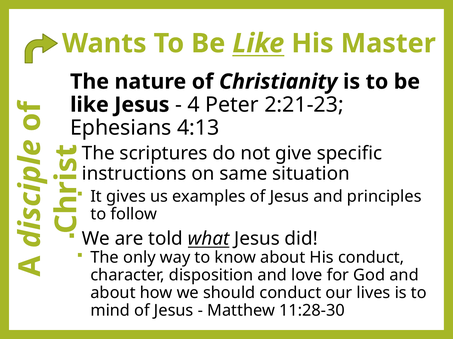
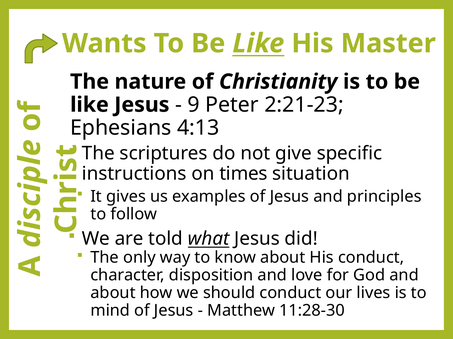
4: 4 -> 9
same: same -> times
